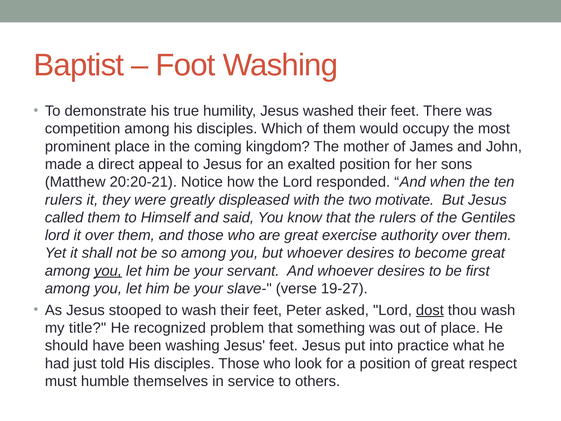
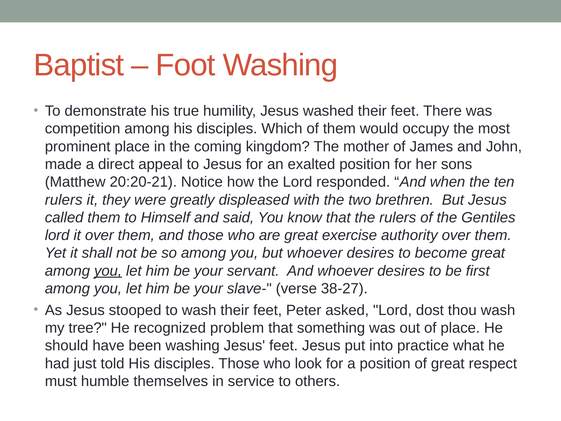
motivate: motivate -> brethren
19-27: 19-27 -> 38-27
dost underline: present -> none
title: title -> tree
